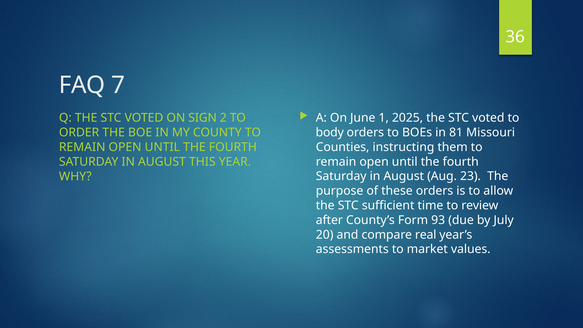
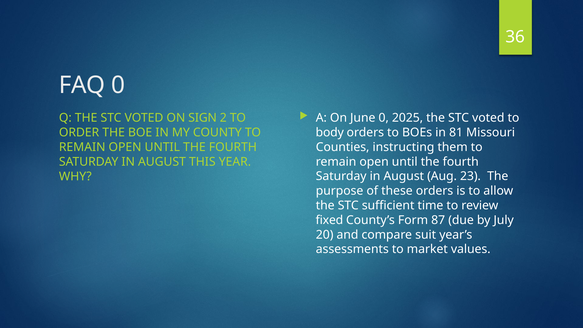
FAQ 7: 7 -> 0
June 1: 1 -> 0
after: after -> fixed
93: 93 -> 87
real: real -> suit
